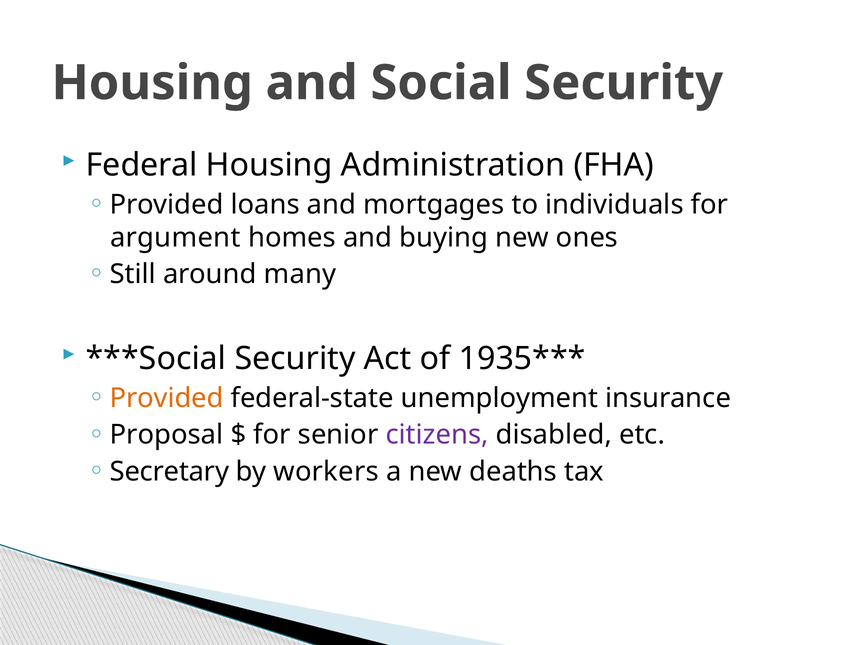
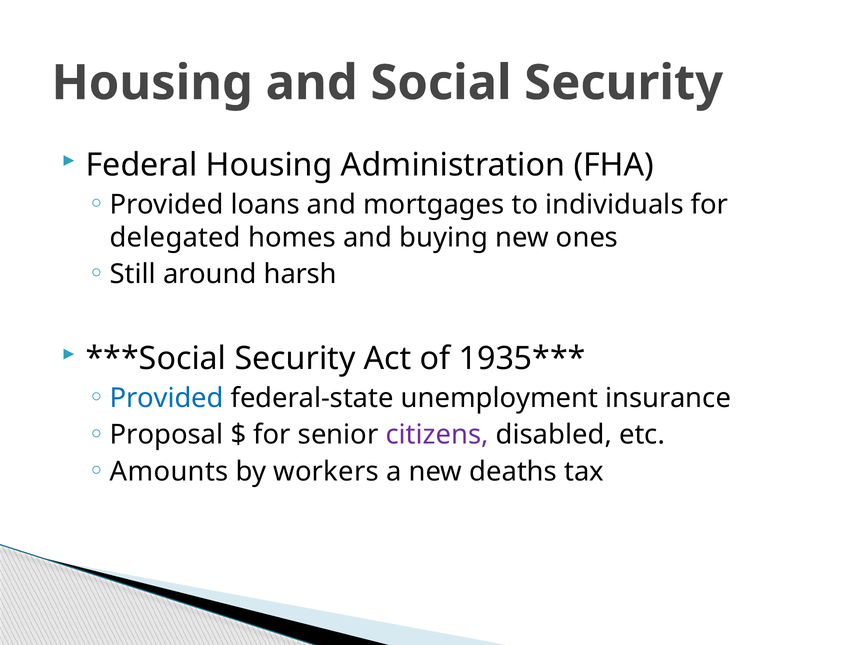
argument: argument -> delegated
many: many -> harsh
Provided at (167, 398) colour: orange -> blue
Secretary: Secretary -> Amounts
